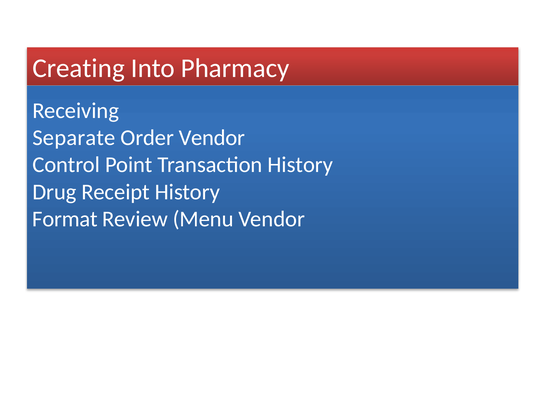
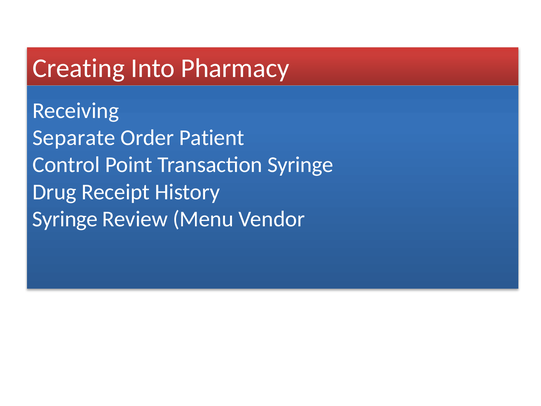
Order Vendor: Vendor -> Patient
Transaction History: History -> Syringe
Format at (65, 219): Format -> Syringe
